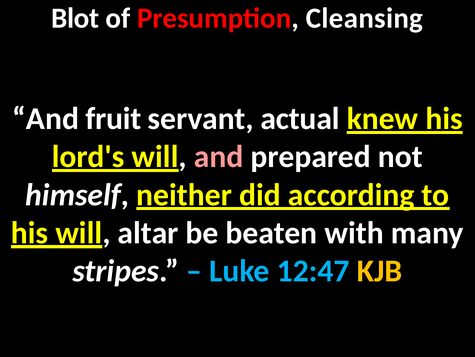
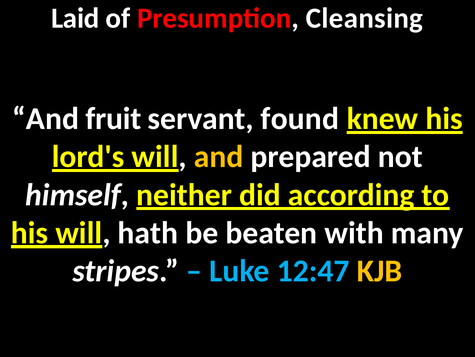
Blot: Blot -> Laid
actual: actual -> found
and at (219, 157) colour: pink -> yellow
altar: altar -> hath
